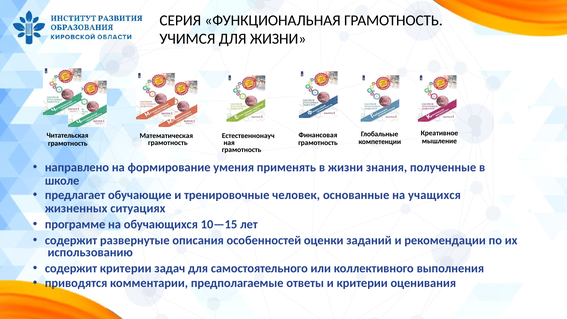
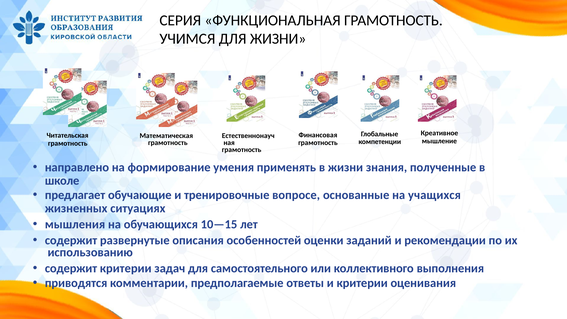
человек: человек -> вопросе
программе: программе -> мышления
